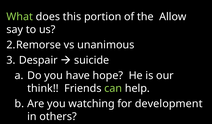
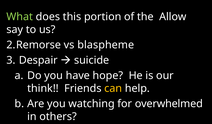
unanimous: unanimous -> blaspheme
can colour: light green -> yellow
development: development -> overwhelmed
